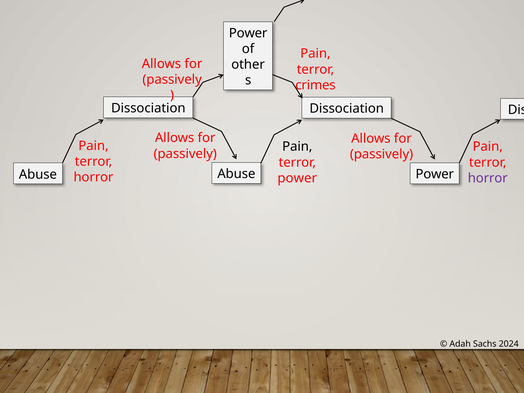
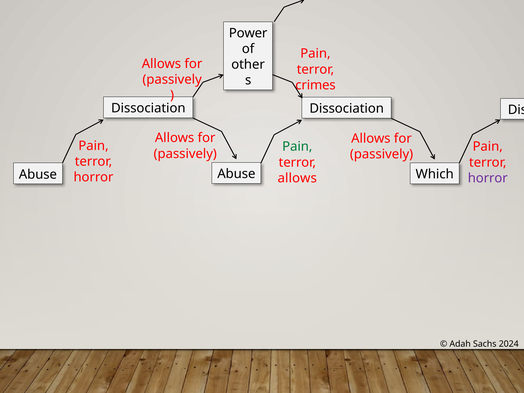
Pain at (297, 147) colour: black -> green
Power at (435, 174): Power -> Which
power at (297, 178): power -> allows
